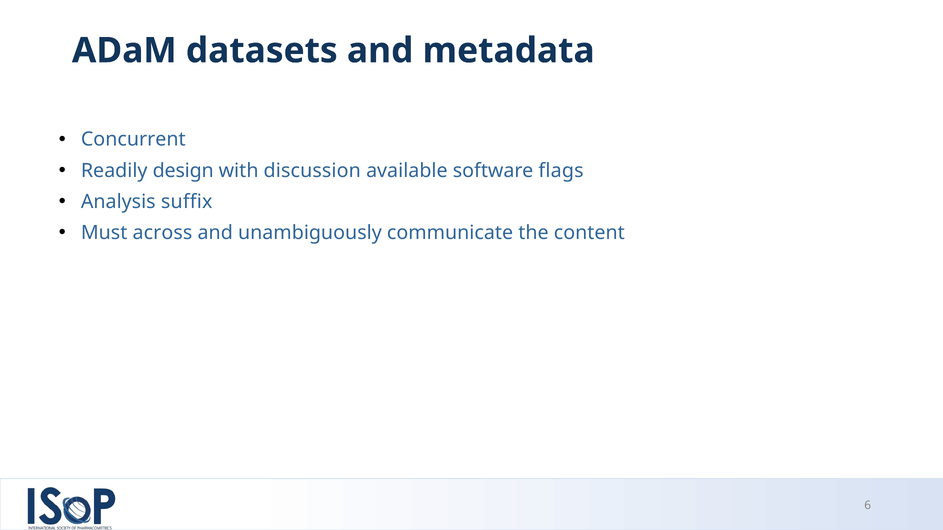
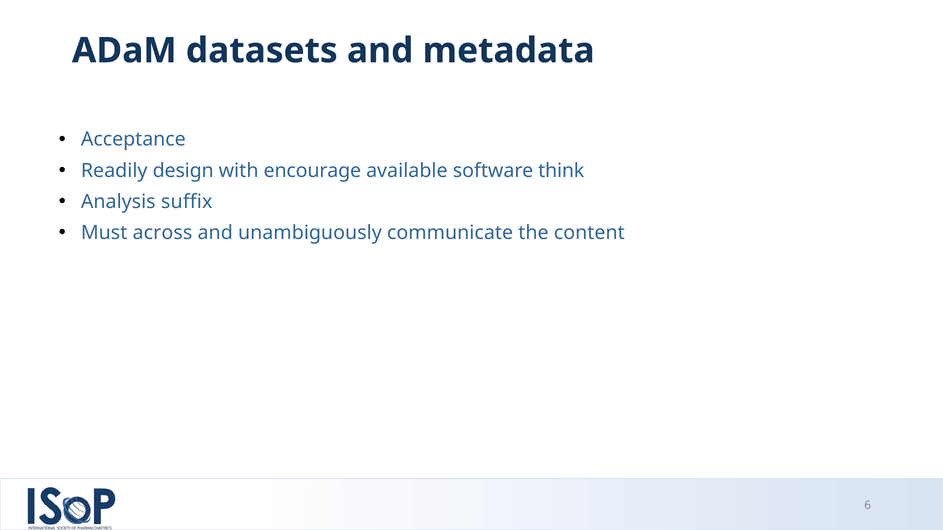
Concurrent: Concurrent -> Acceptance
discussion: discussion -> encourage
flags: flags -> think
